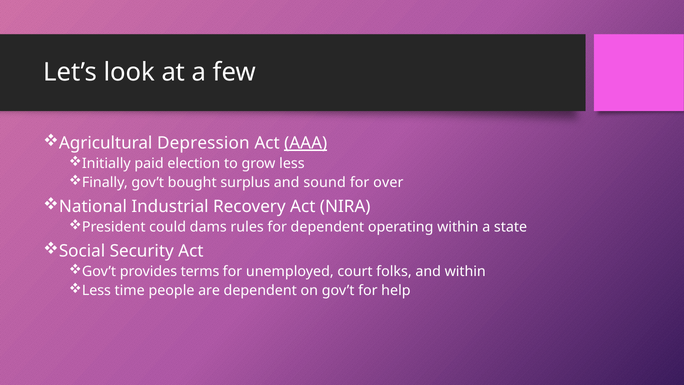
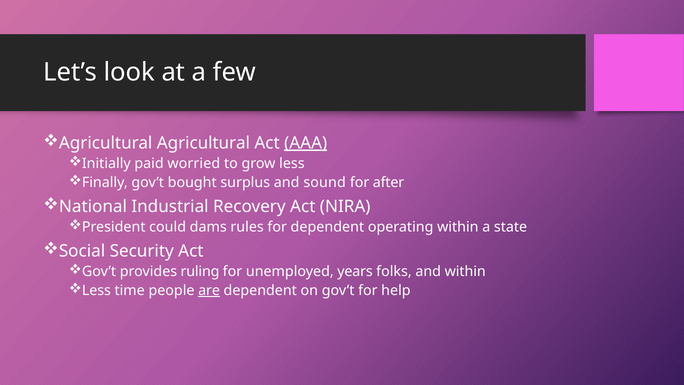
Agricultural Depression: Depression -> Agricultural
election: election -> worried
over: over -> after
terms: terms -> ruling
court: court -> years
are underline: none -> present
